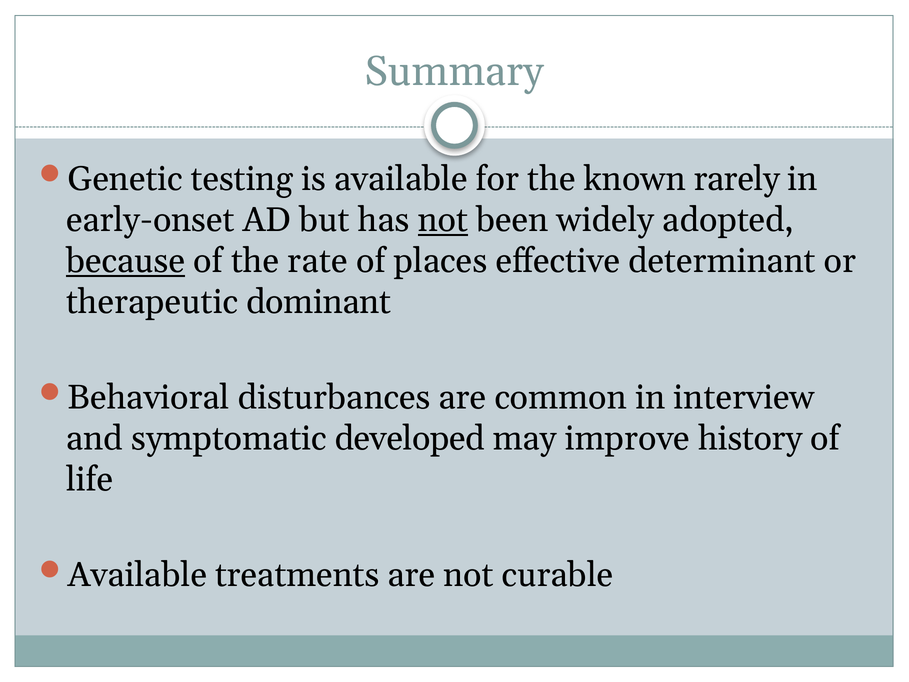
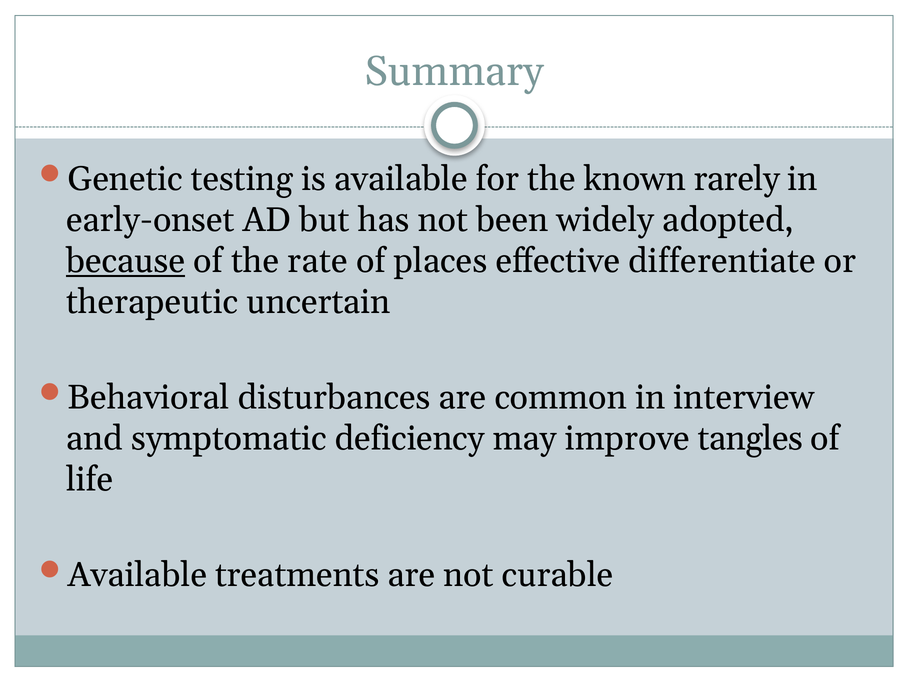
not at (443, 220) underline: present -> none
determinant: determinant -> differentiate
dominant: dominant -> uncertain
developed: developed -> deficiency
history: history -> tangles
